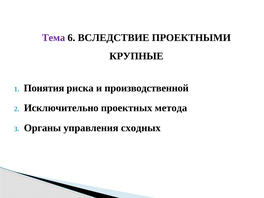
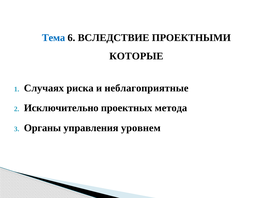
Тема colour: purple -> blue
КРУПНЫЕ: КРУПНЫЕ -> КОТОРЫЕ
Понятия: Понятия -> Случаях
производственной: производственной -> неблагоприятные
сходных: сходных -> уровнем
